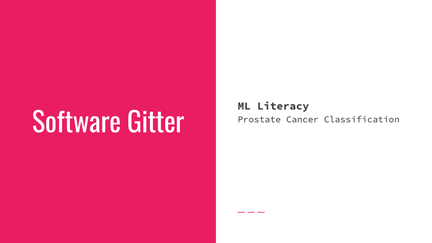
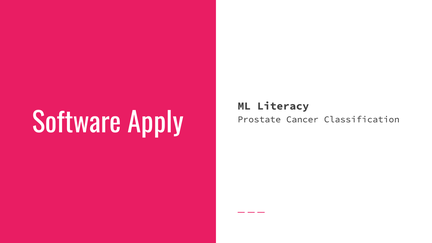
Gitter: Gitter -> Apply
